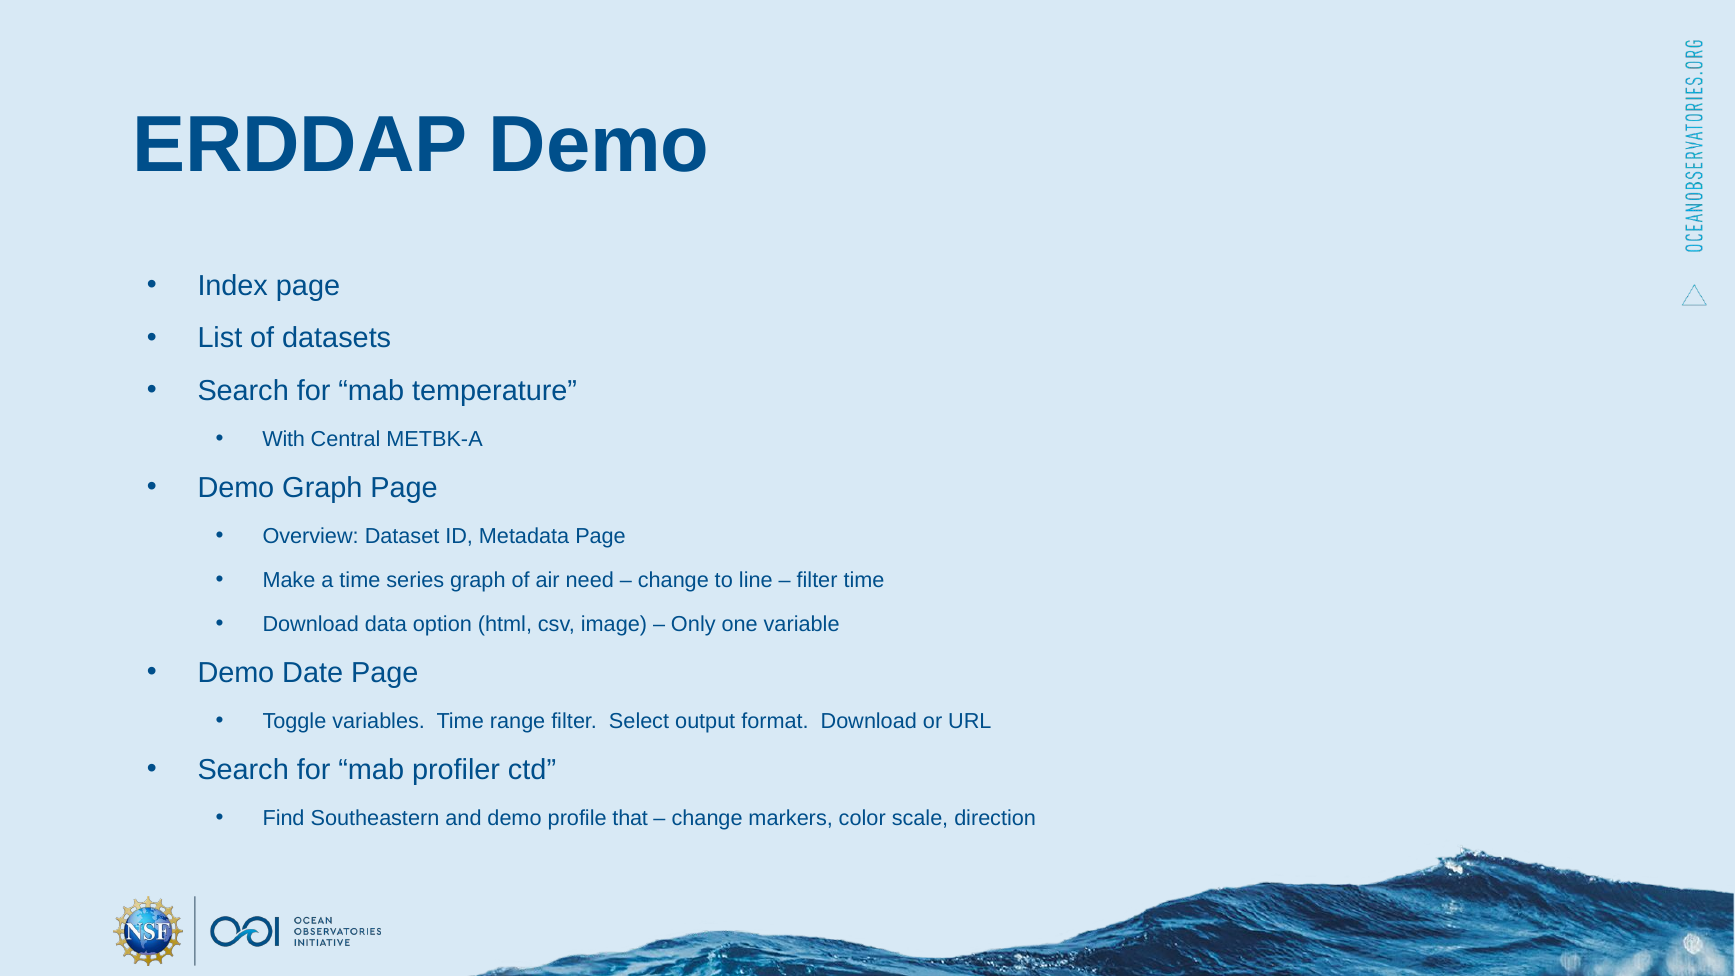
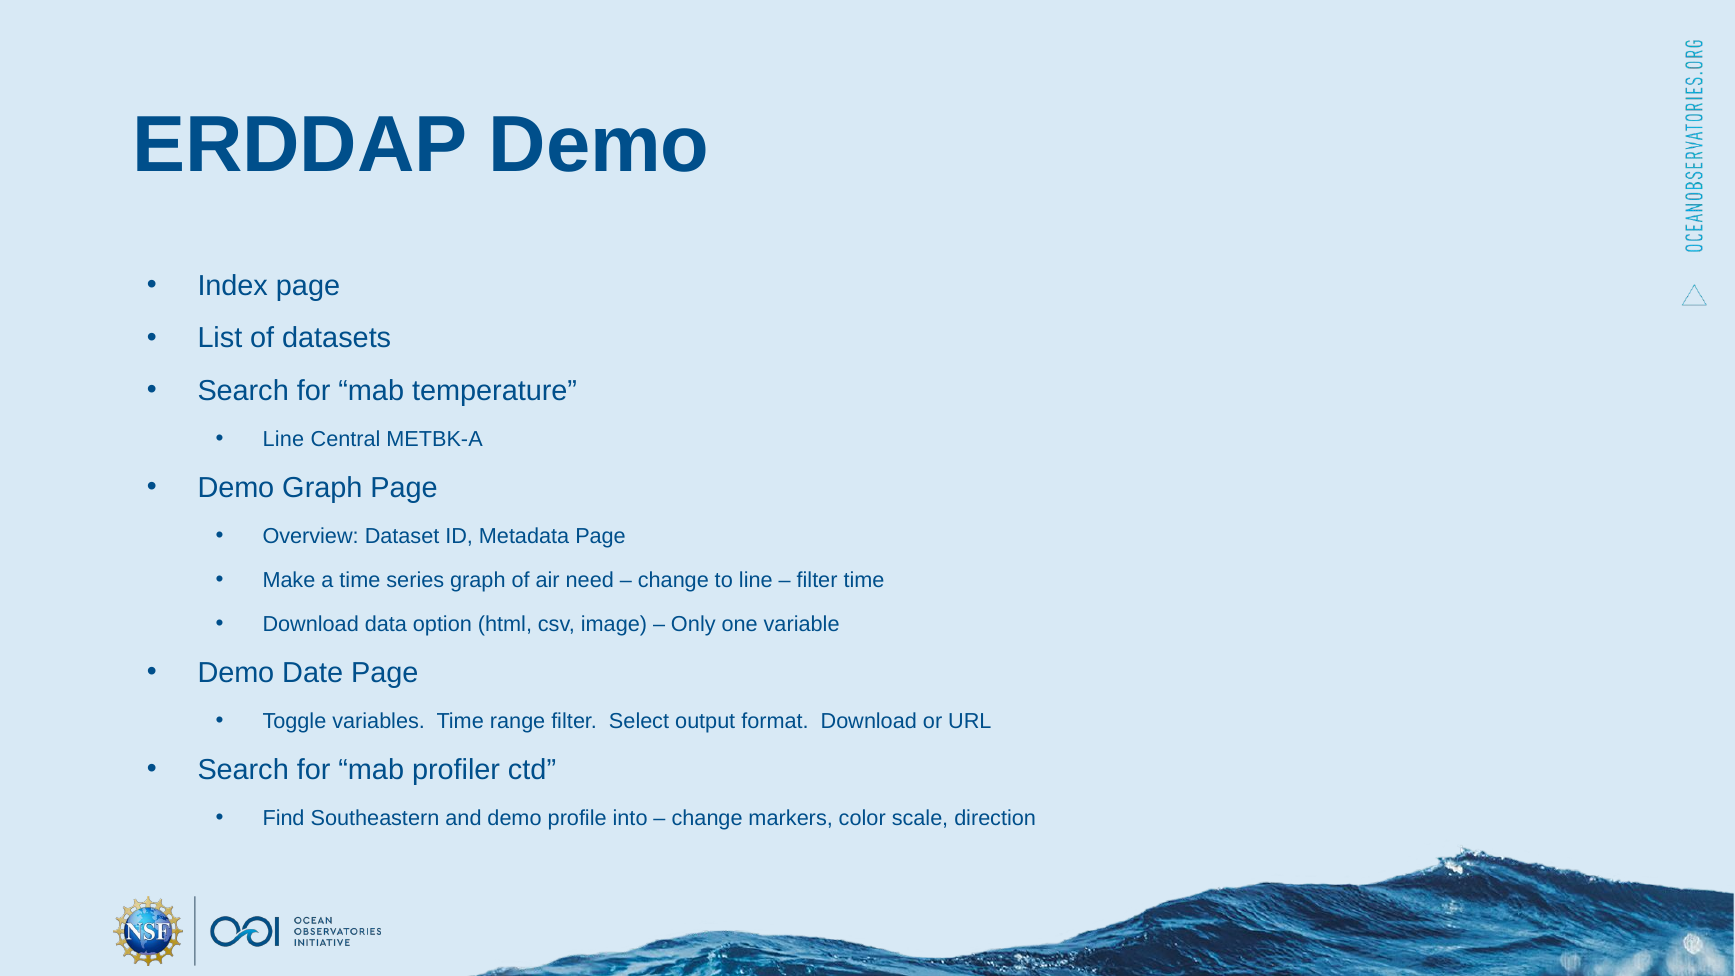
With at (284, 439): With -> Line
that: that -> into
